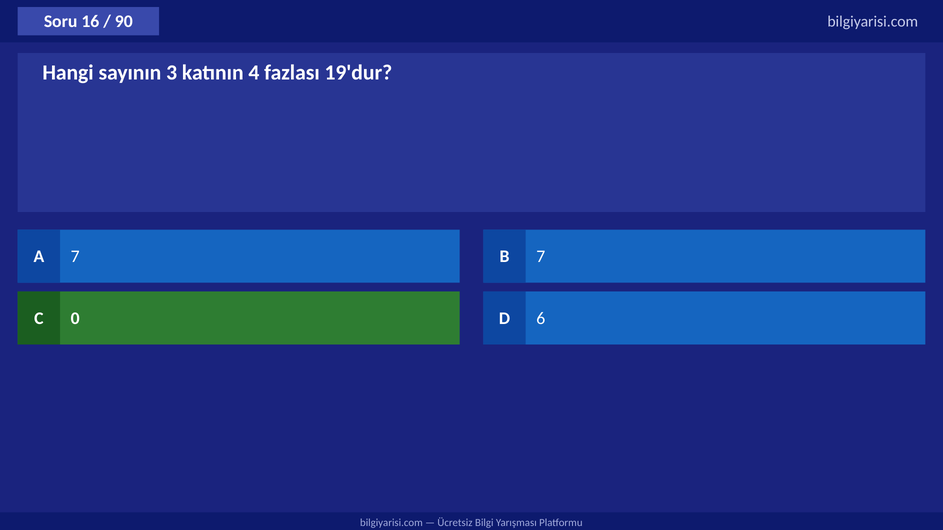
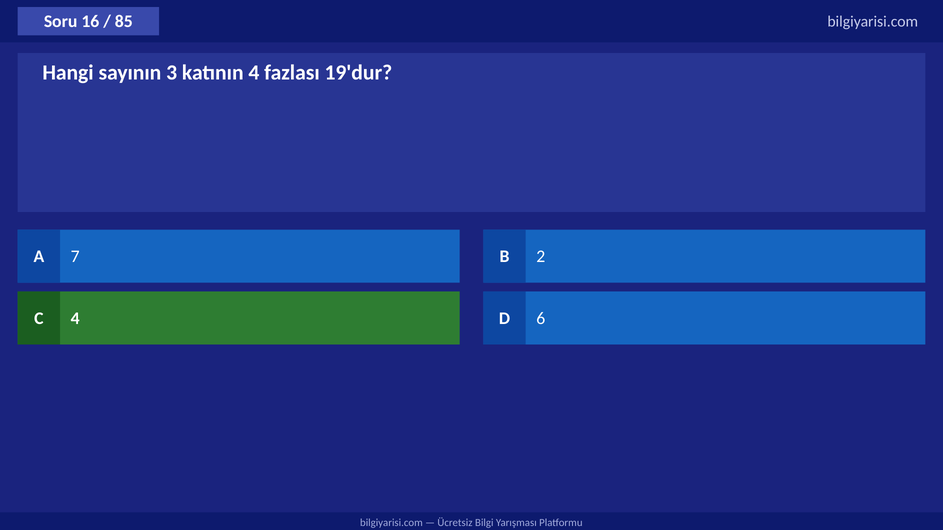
90: 90 -> 85
B 7: 7 -> 2
C 0: 0 -> 4
